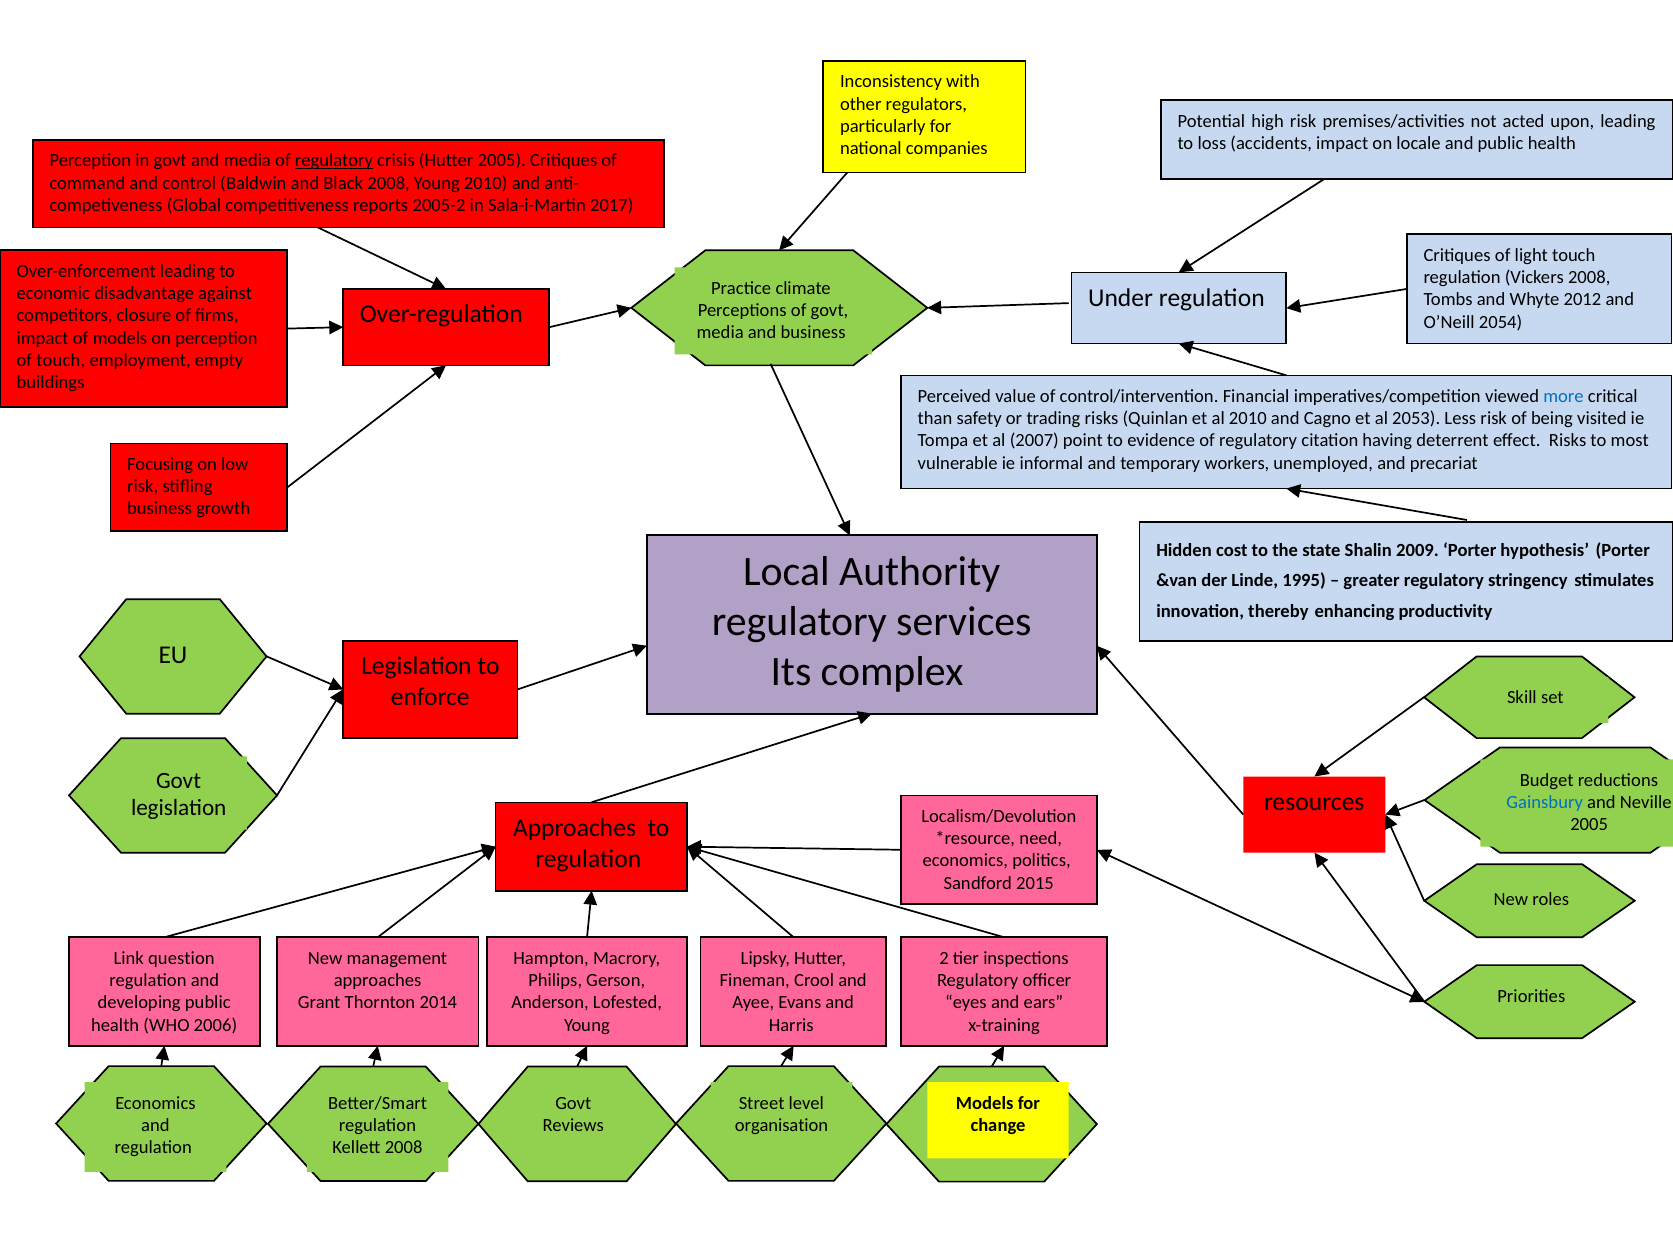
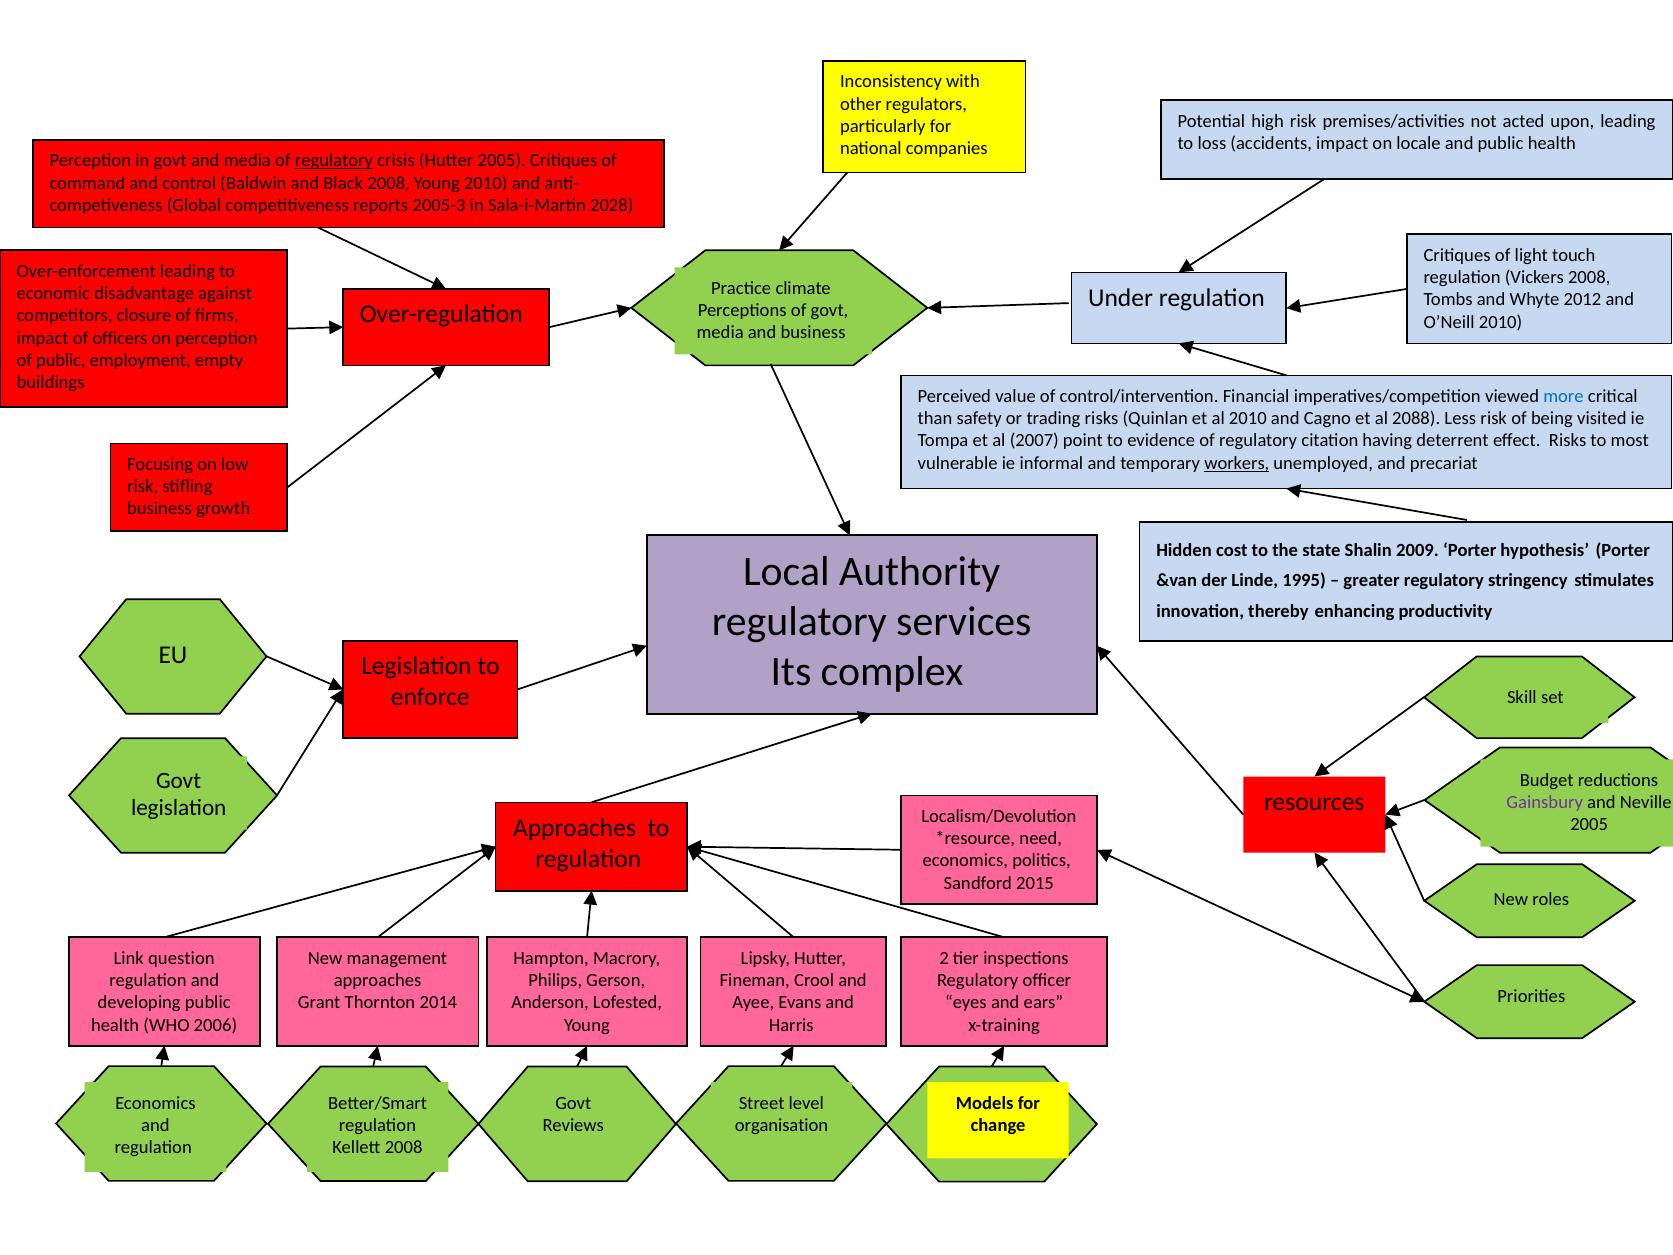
2005-2: 2005-2 -> 2005-3
2017: 2017 -> 2028
O’Neill 2054: 2054 -> 2010
of models: models -> officers
of touch: touch -> public
2053: 2053 -> 2088
workers underline: none -> present
Gainsbury colour: blue -> purple
